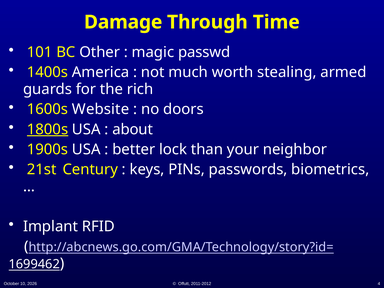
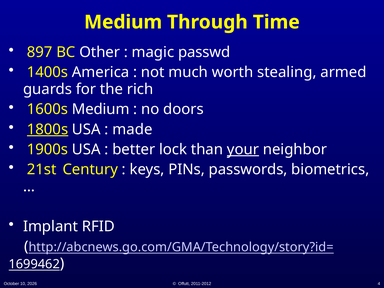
Damage at (123, 22): Damage -> Medium
101: 101 -> 897
1600s Website: Website -> Medium
about: about -> made
your underline: none -> present
